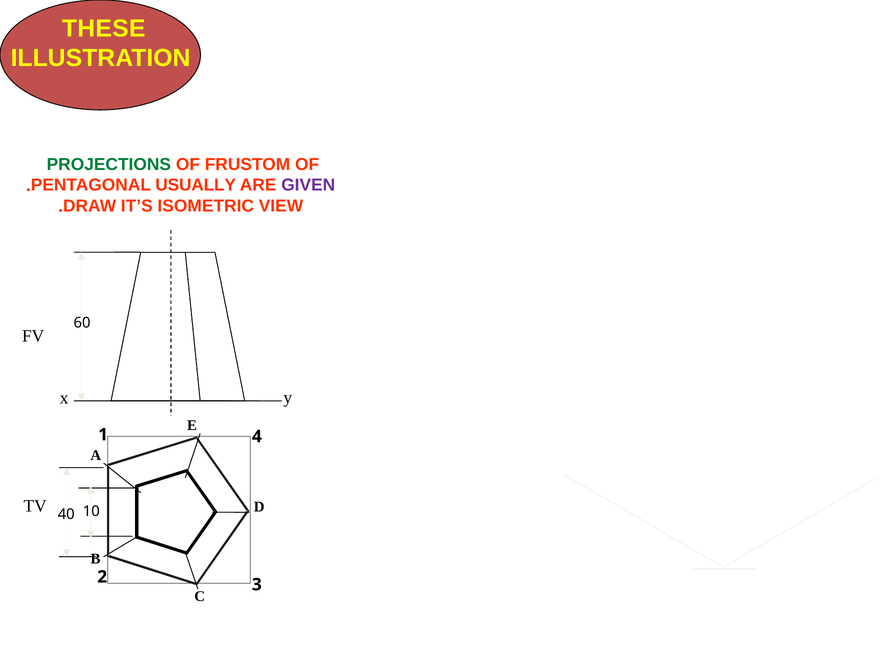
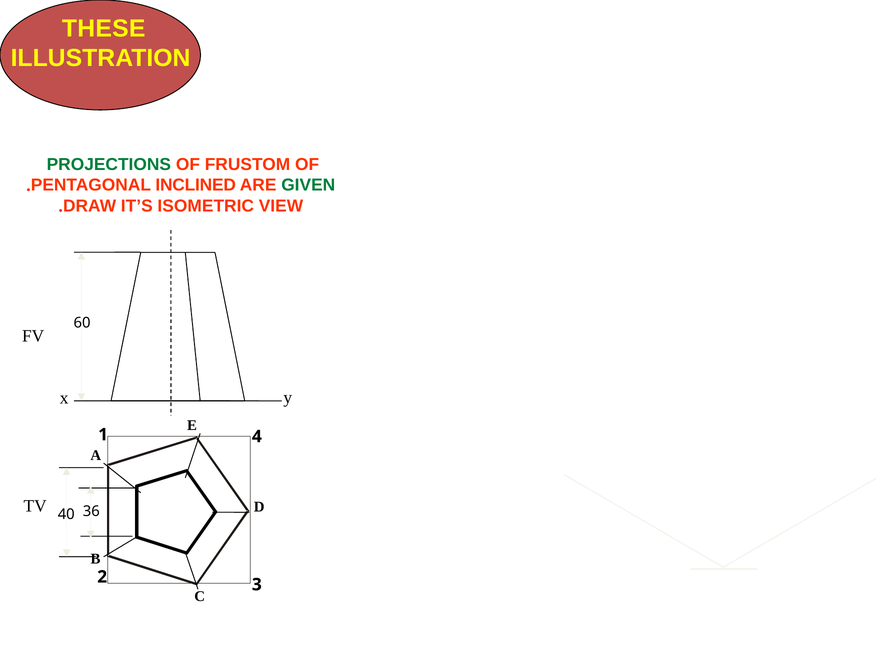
USUALLY: USUALLY -> INCLINED
GIVEN colour: purple -> green
10: 10 -> 36
